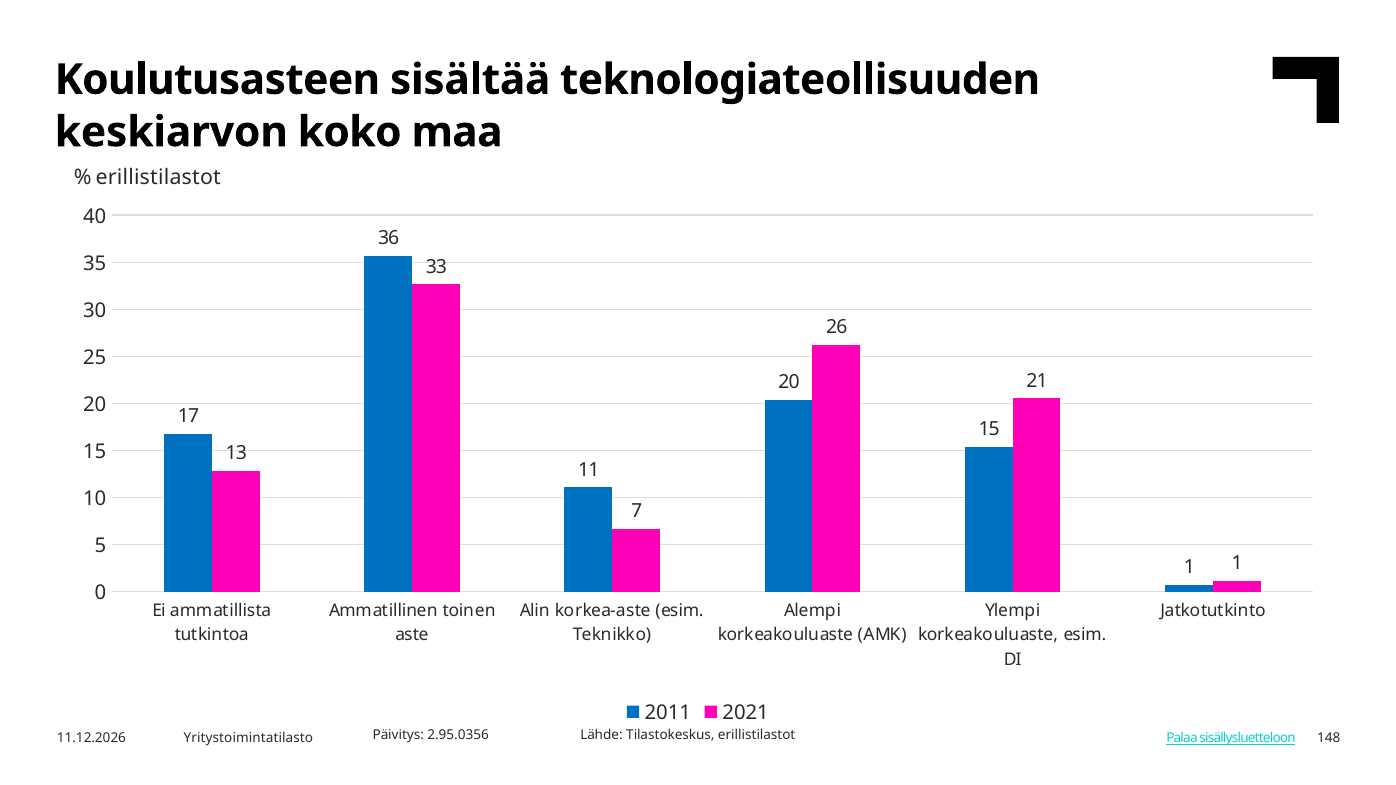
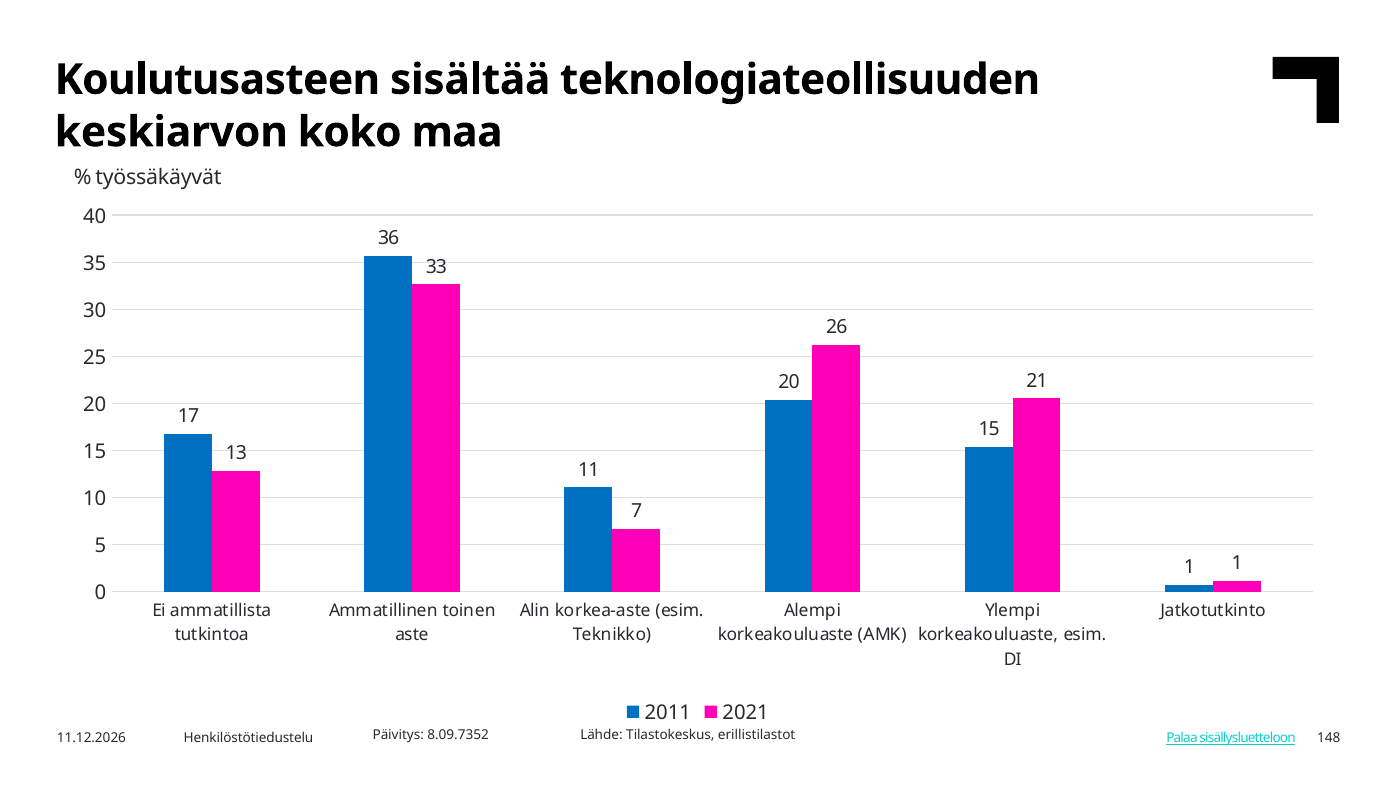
erillistilastot at (158, 177): erillistilastot -> työssäkäyvät
2.95.0356: 2.95.0356 -> 8.09.7352
Yritystoimintatilasto: Yritystoimintatilasto -> Henkilöstötiedustelu
